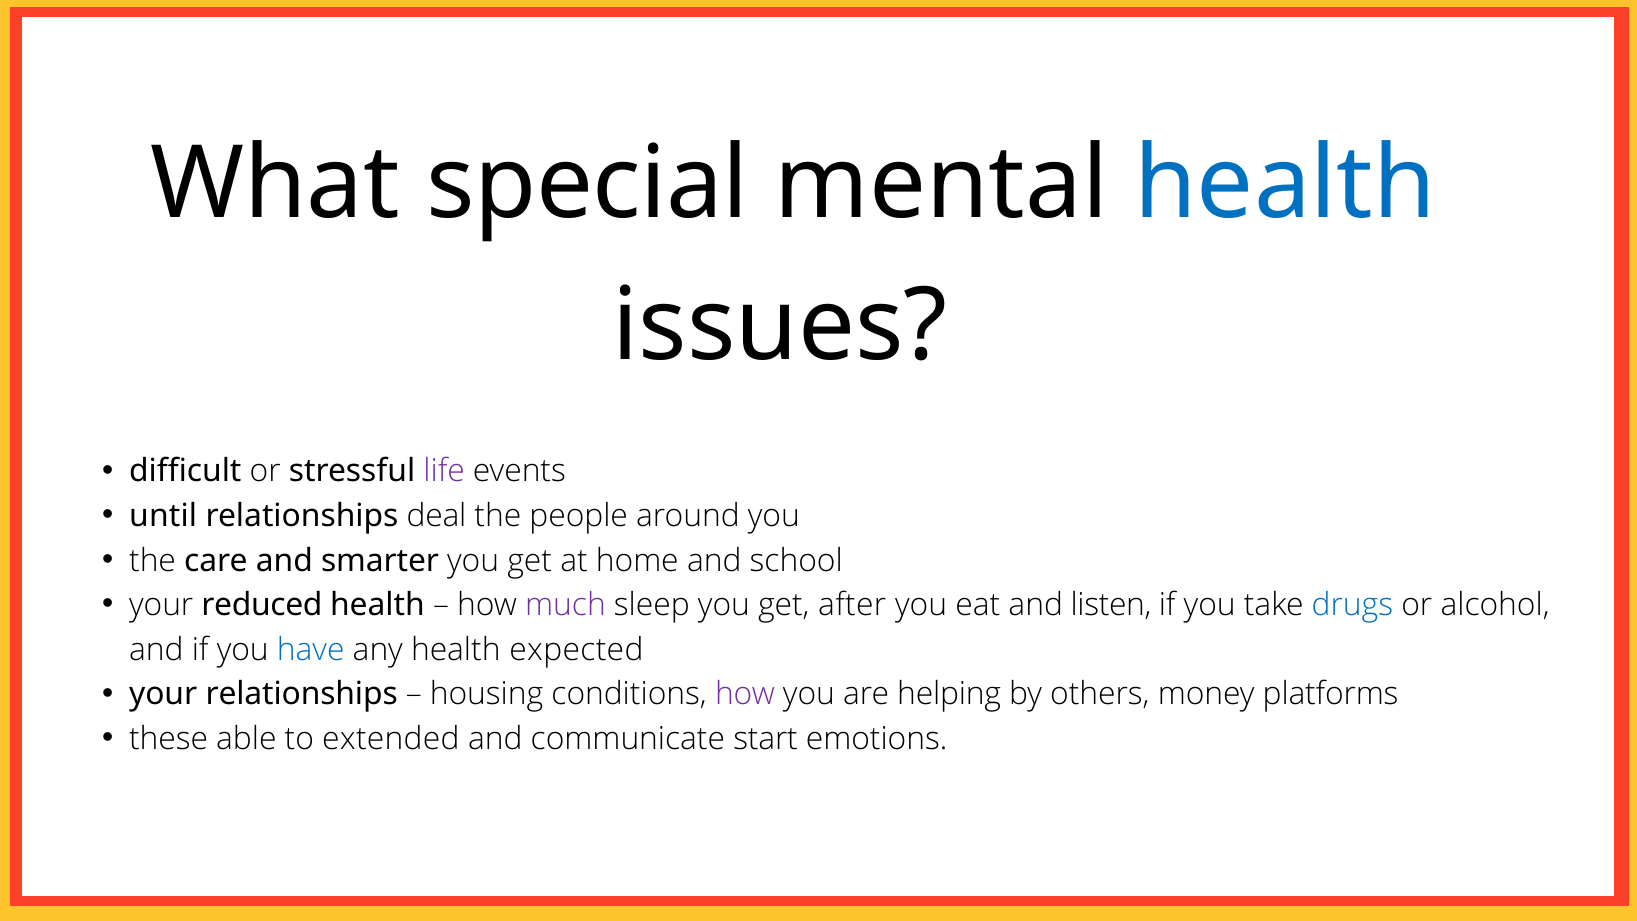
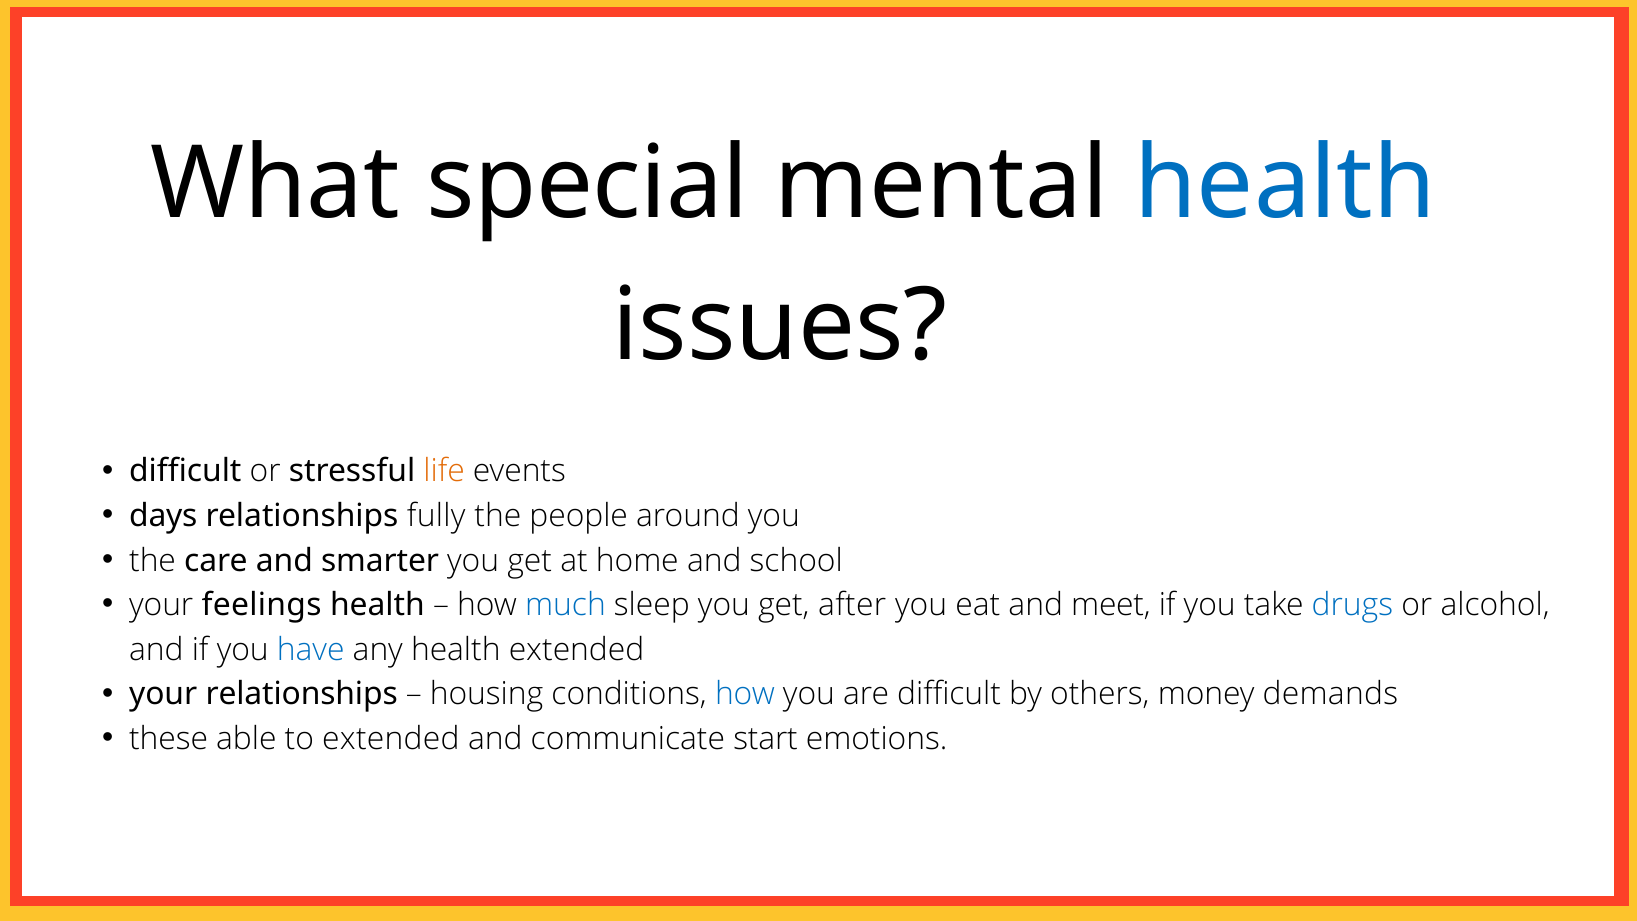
life colour: purple -> orange
until: until -> days
deal: deal -> fully
reduced: reduced -> feelings
much colour: purple -> blue
listen: listen -> meet
health expected: expected -> extended
how at (745, 694) colour: purple -> blue
are helping: helping -> difficult
platforms: platforms -> demands
